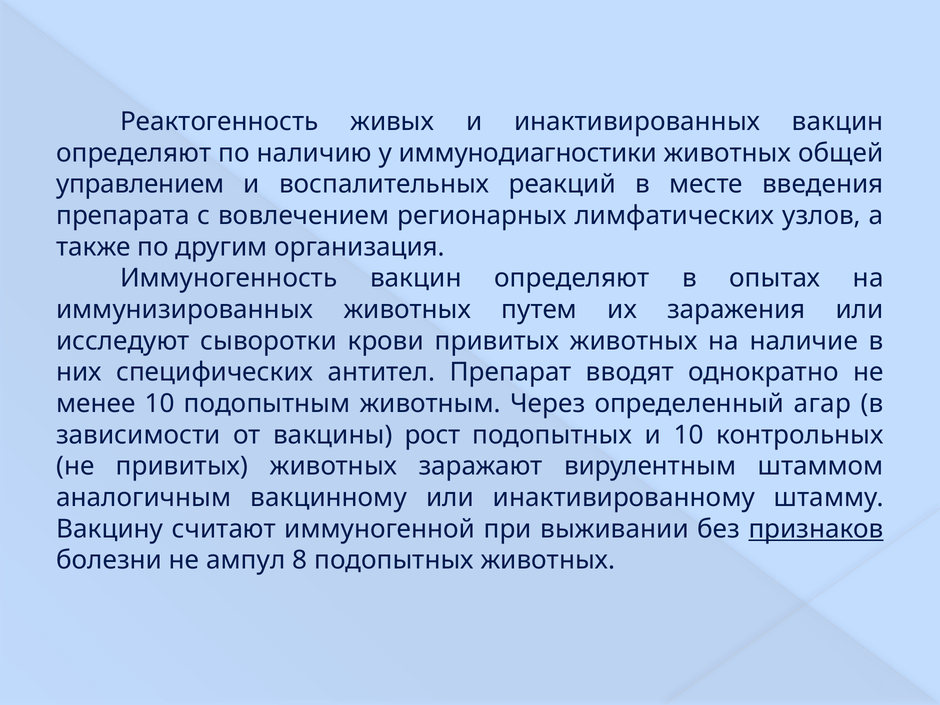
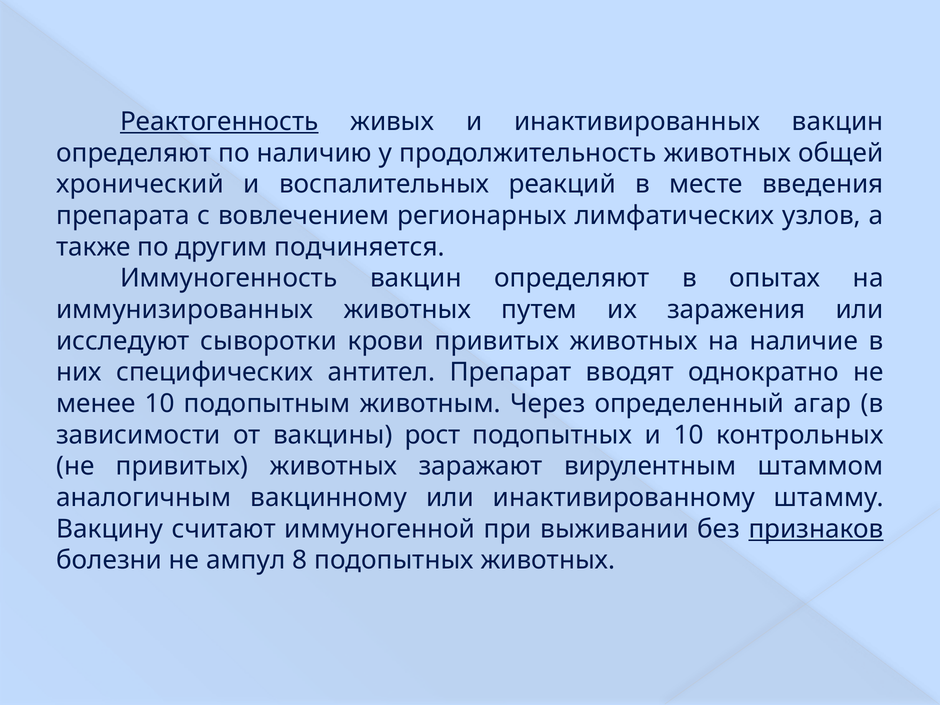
Реактогенность underline: none -> present
иммунодиагностики: иммунодиагностики -> продолжительность
управлением: управлением -> хронический
организация: организация -> подчиняется
